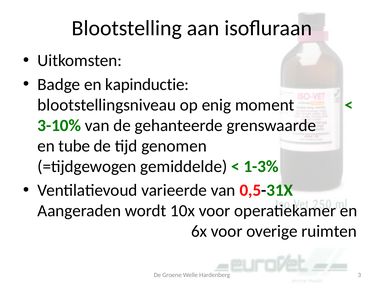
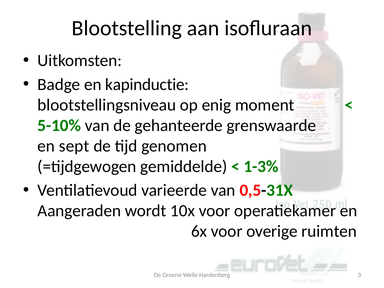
3-10%: 3-10% -> 5-10%
tube: tube -> sept
